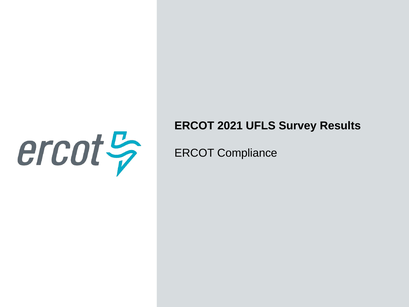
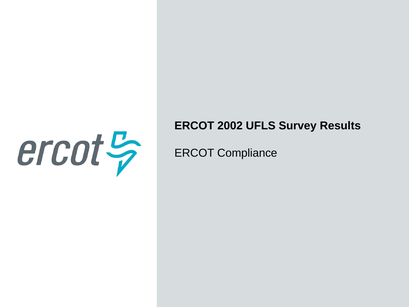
2021: 2021 -> 2002
